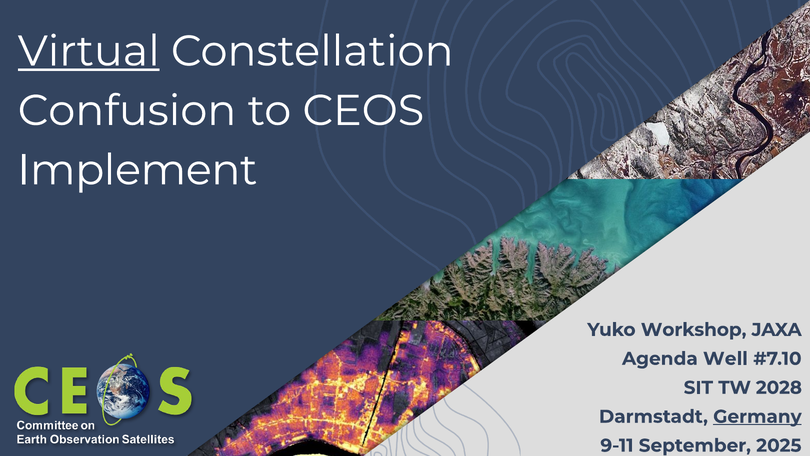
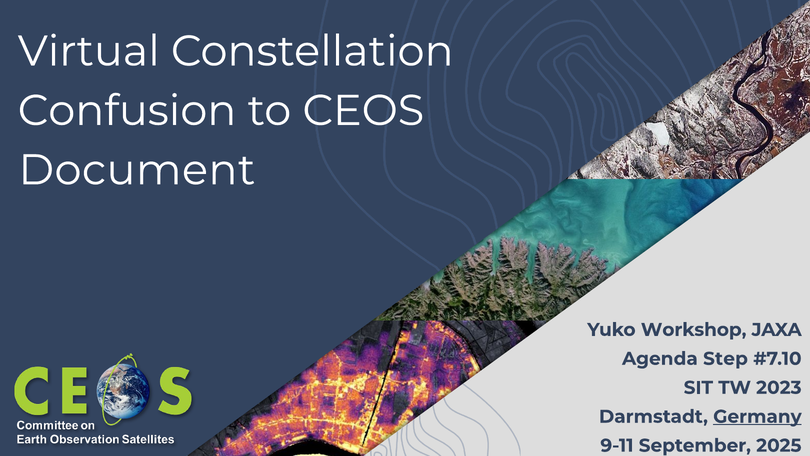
Virtual underline: present -> none
Implement: Implement -> Document
Well: Well -> Step
2028: 2028 -> 2023
